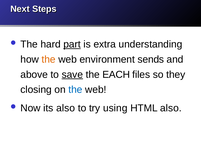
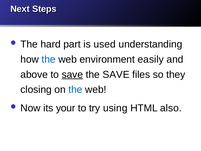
part underline: present -> none
extra: extra -> used
the at (49, 59) colour: orange -> blue
sends: sends -> easily
the EACH: EACH -> SAVE
its also: also -> your
